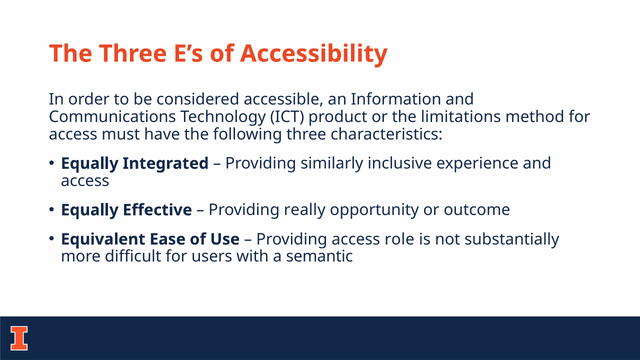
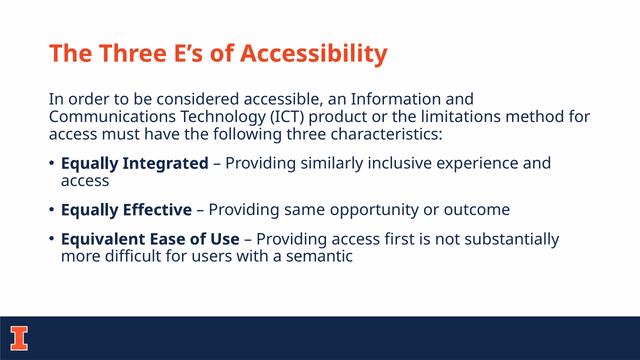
really: really -> same
role: role -> first
